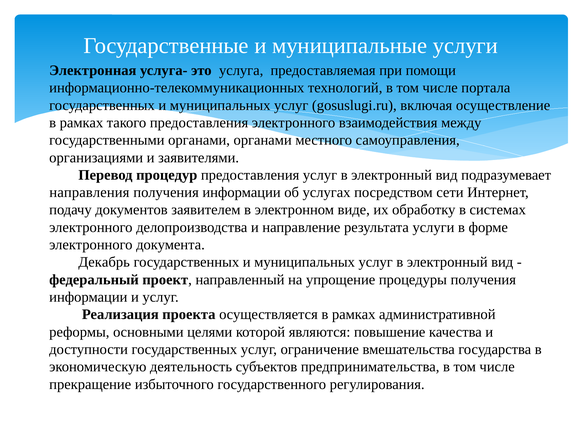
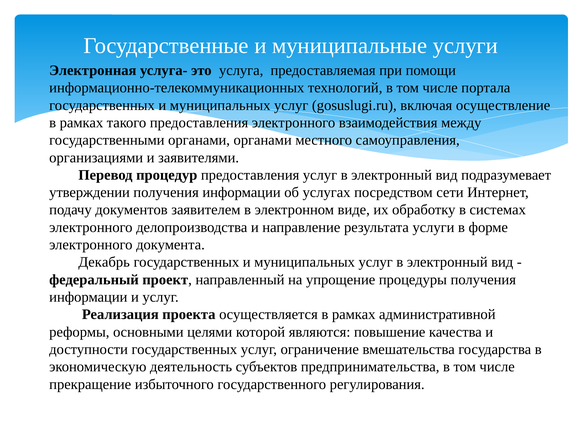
направления: направления -> утверждении
